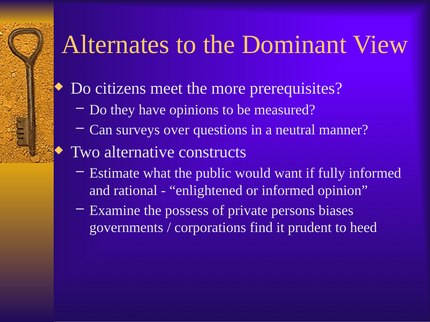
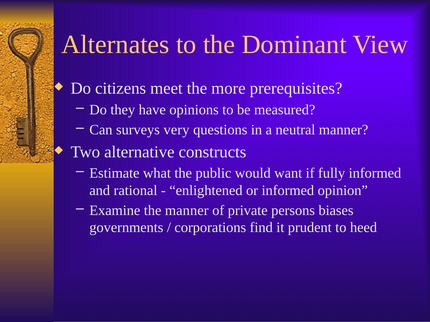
over: over -> very
the possess: possess -> manner
